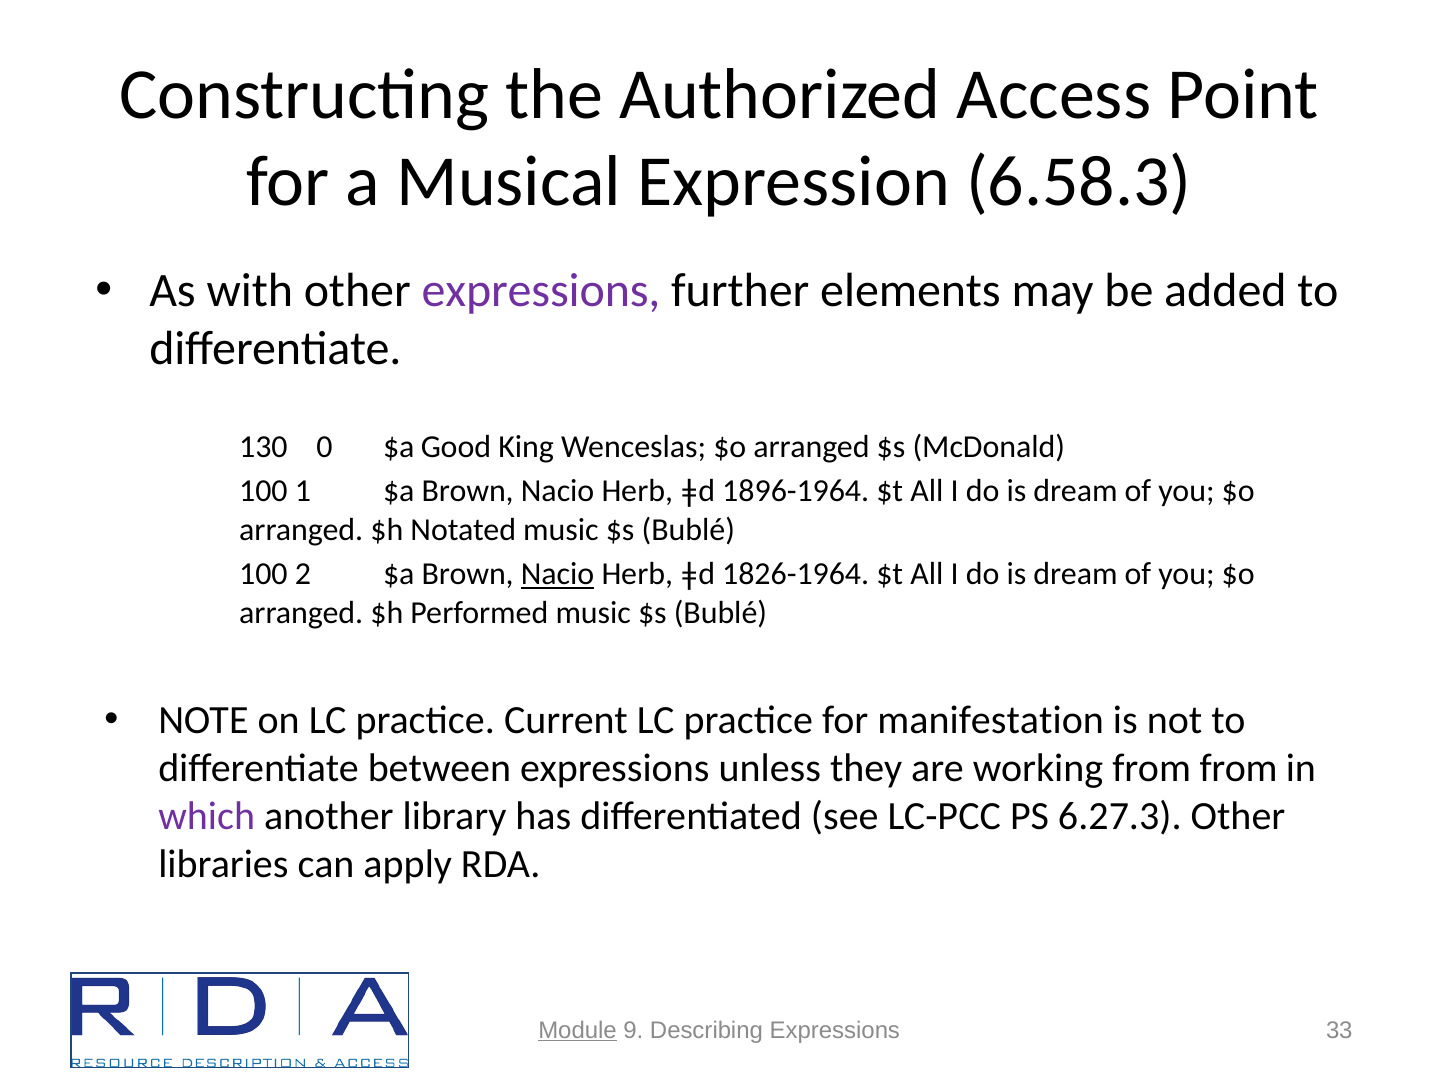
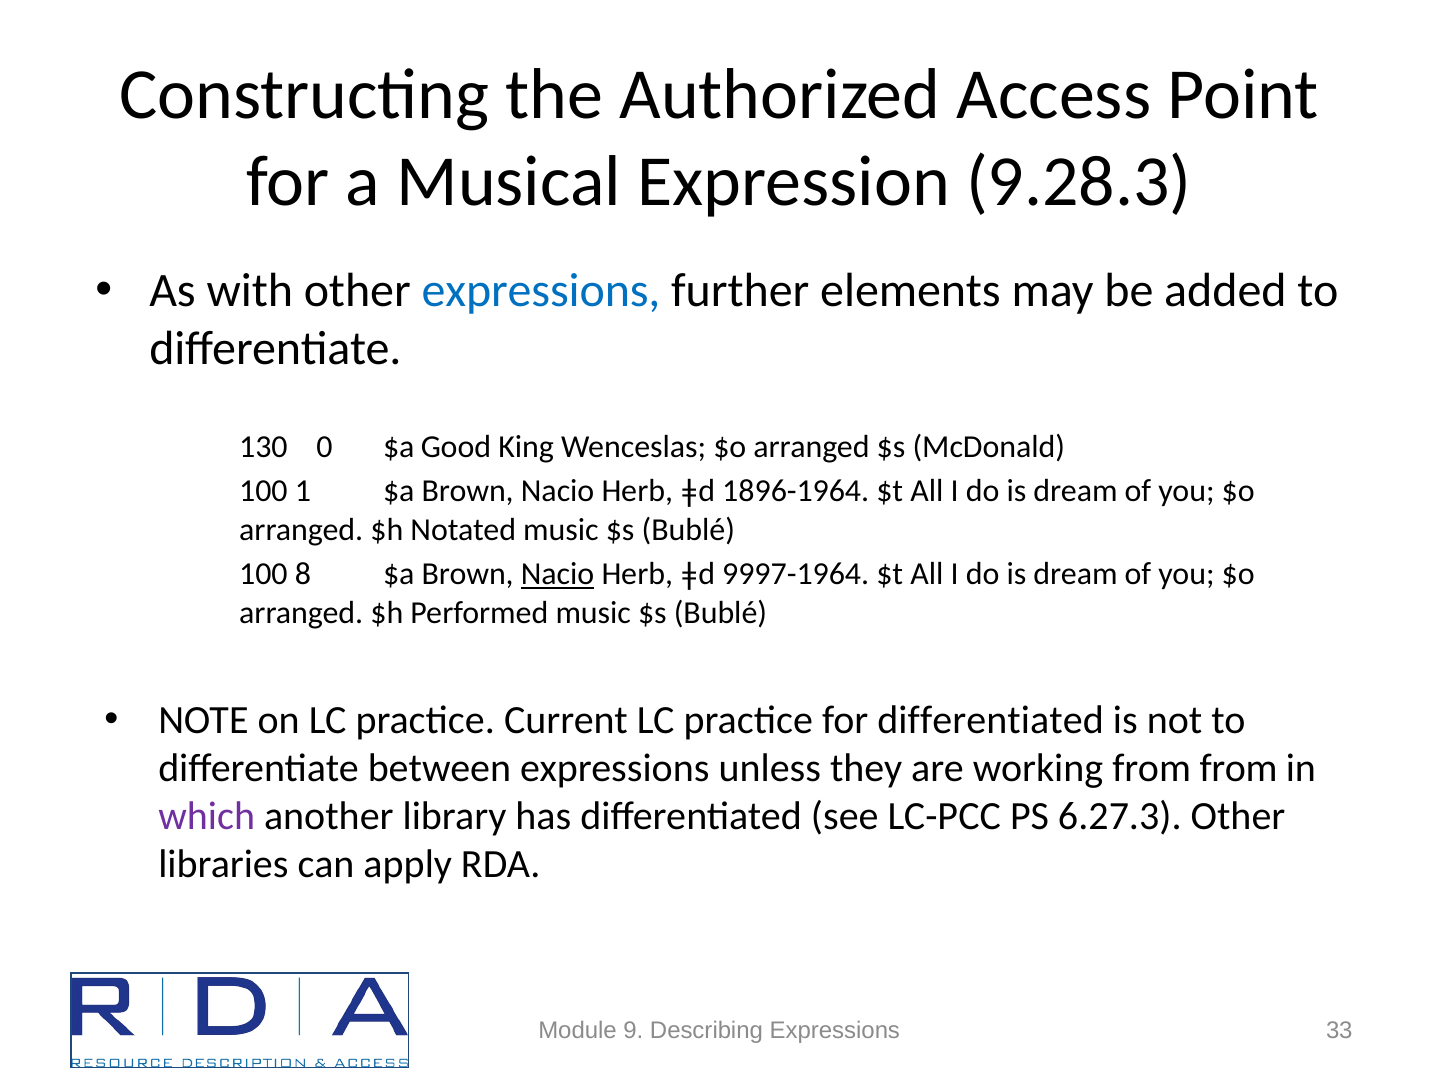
6.58.3: 6.58.3 -> 9.28.3
expressions at (541, 291) colour: purple -> blue
2: 2 -> 8
1826-1964: 1826-1964 -> 9997-1964
for manifestation: manifestation -> differentiated
Module underline: present -> none
